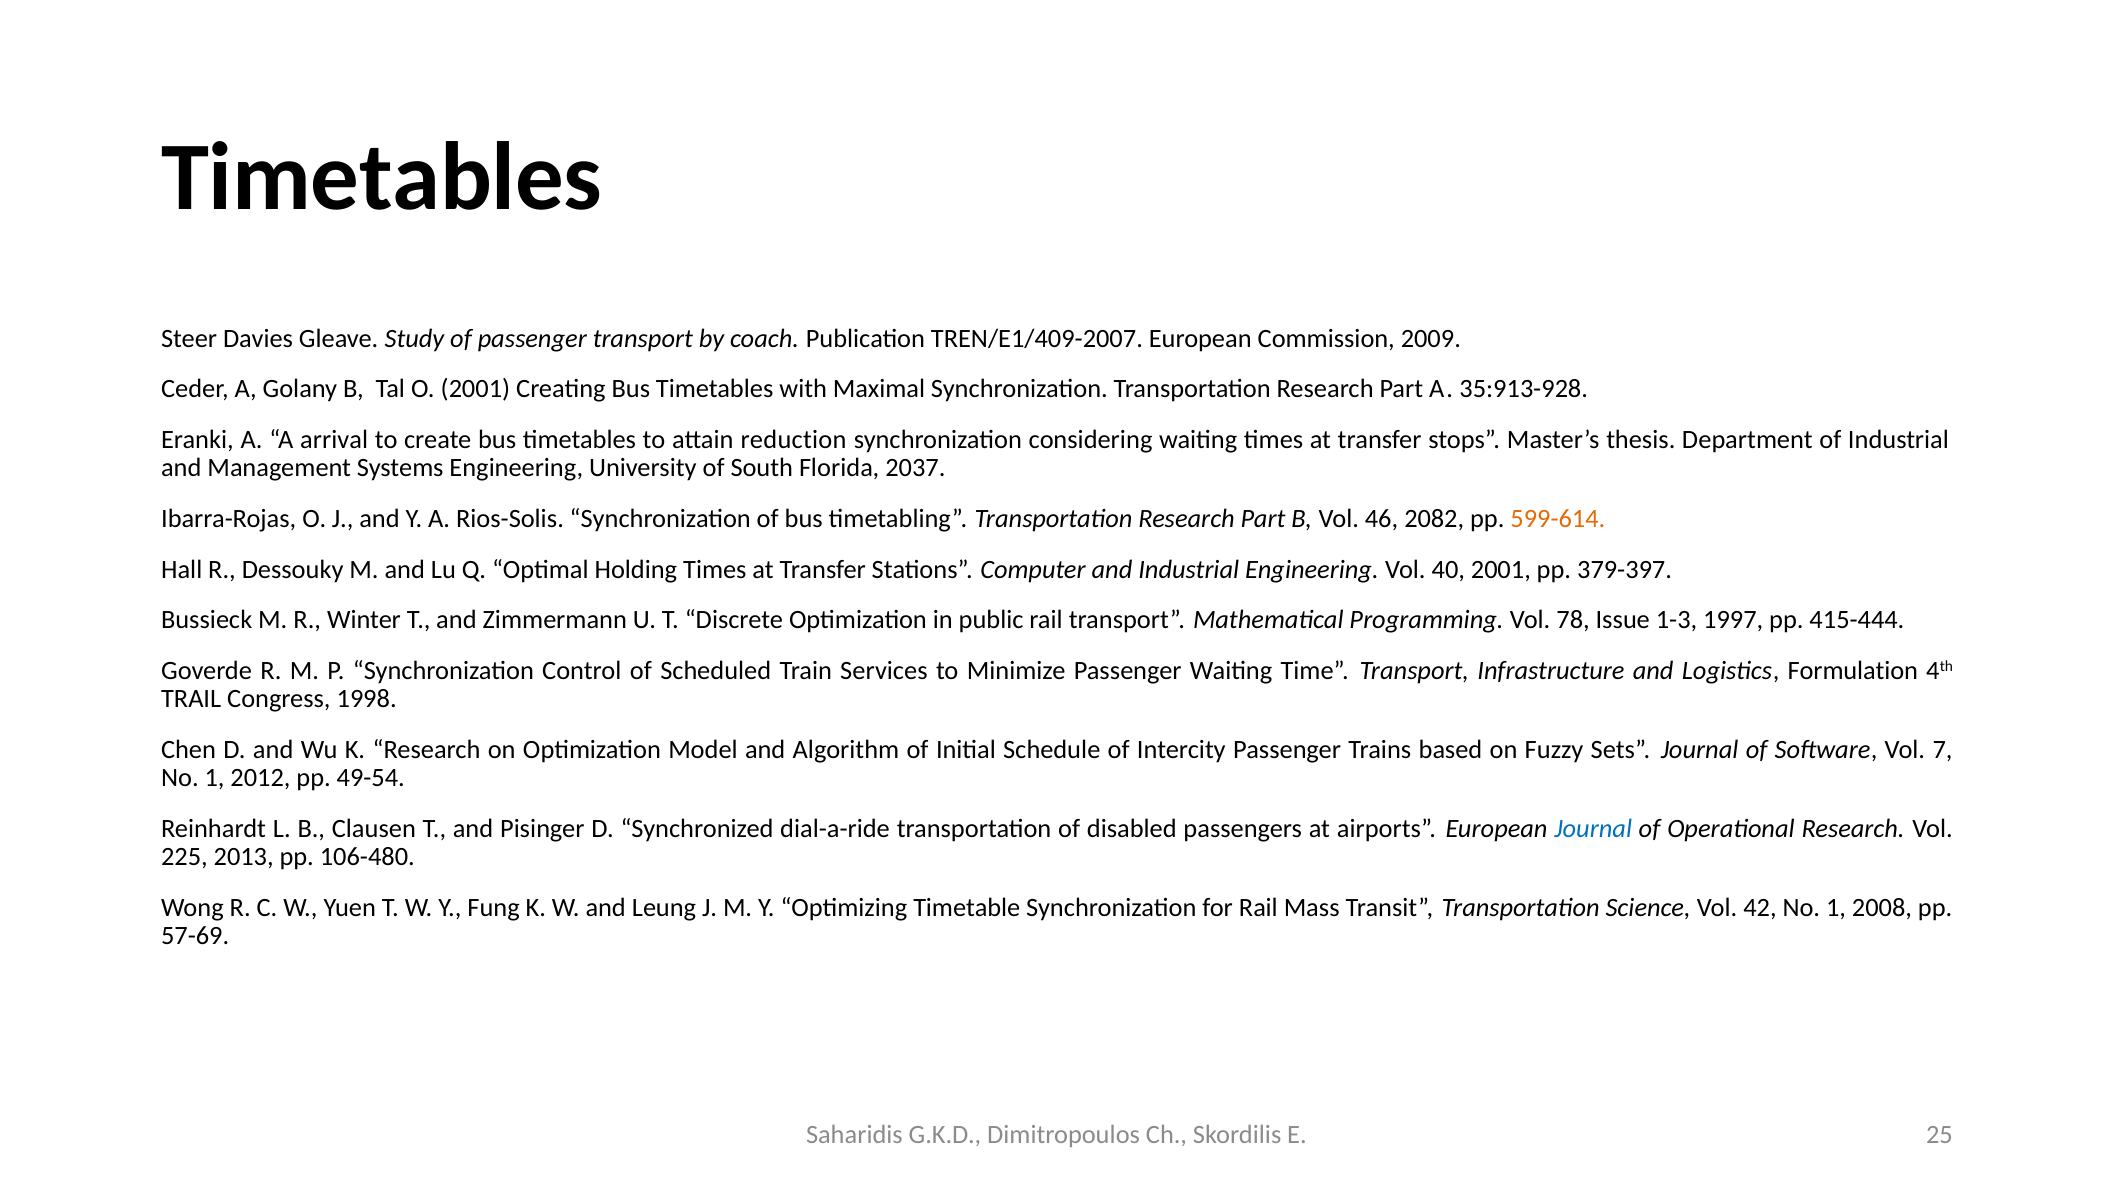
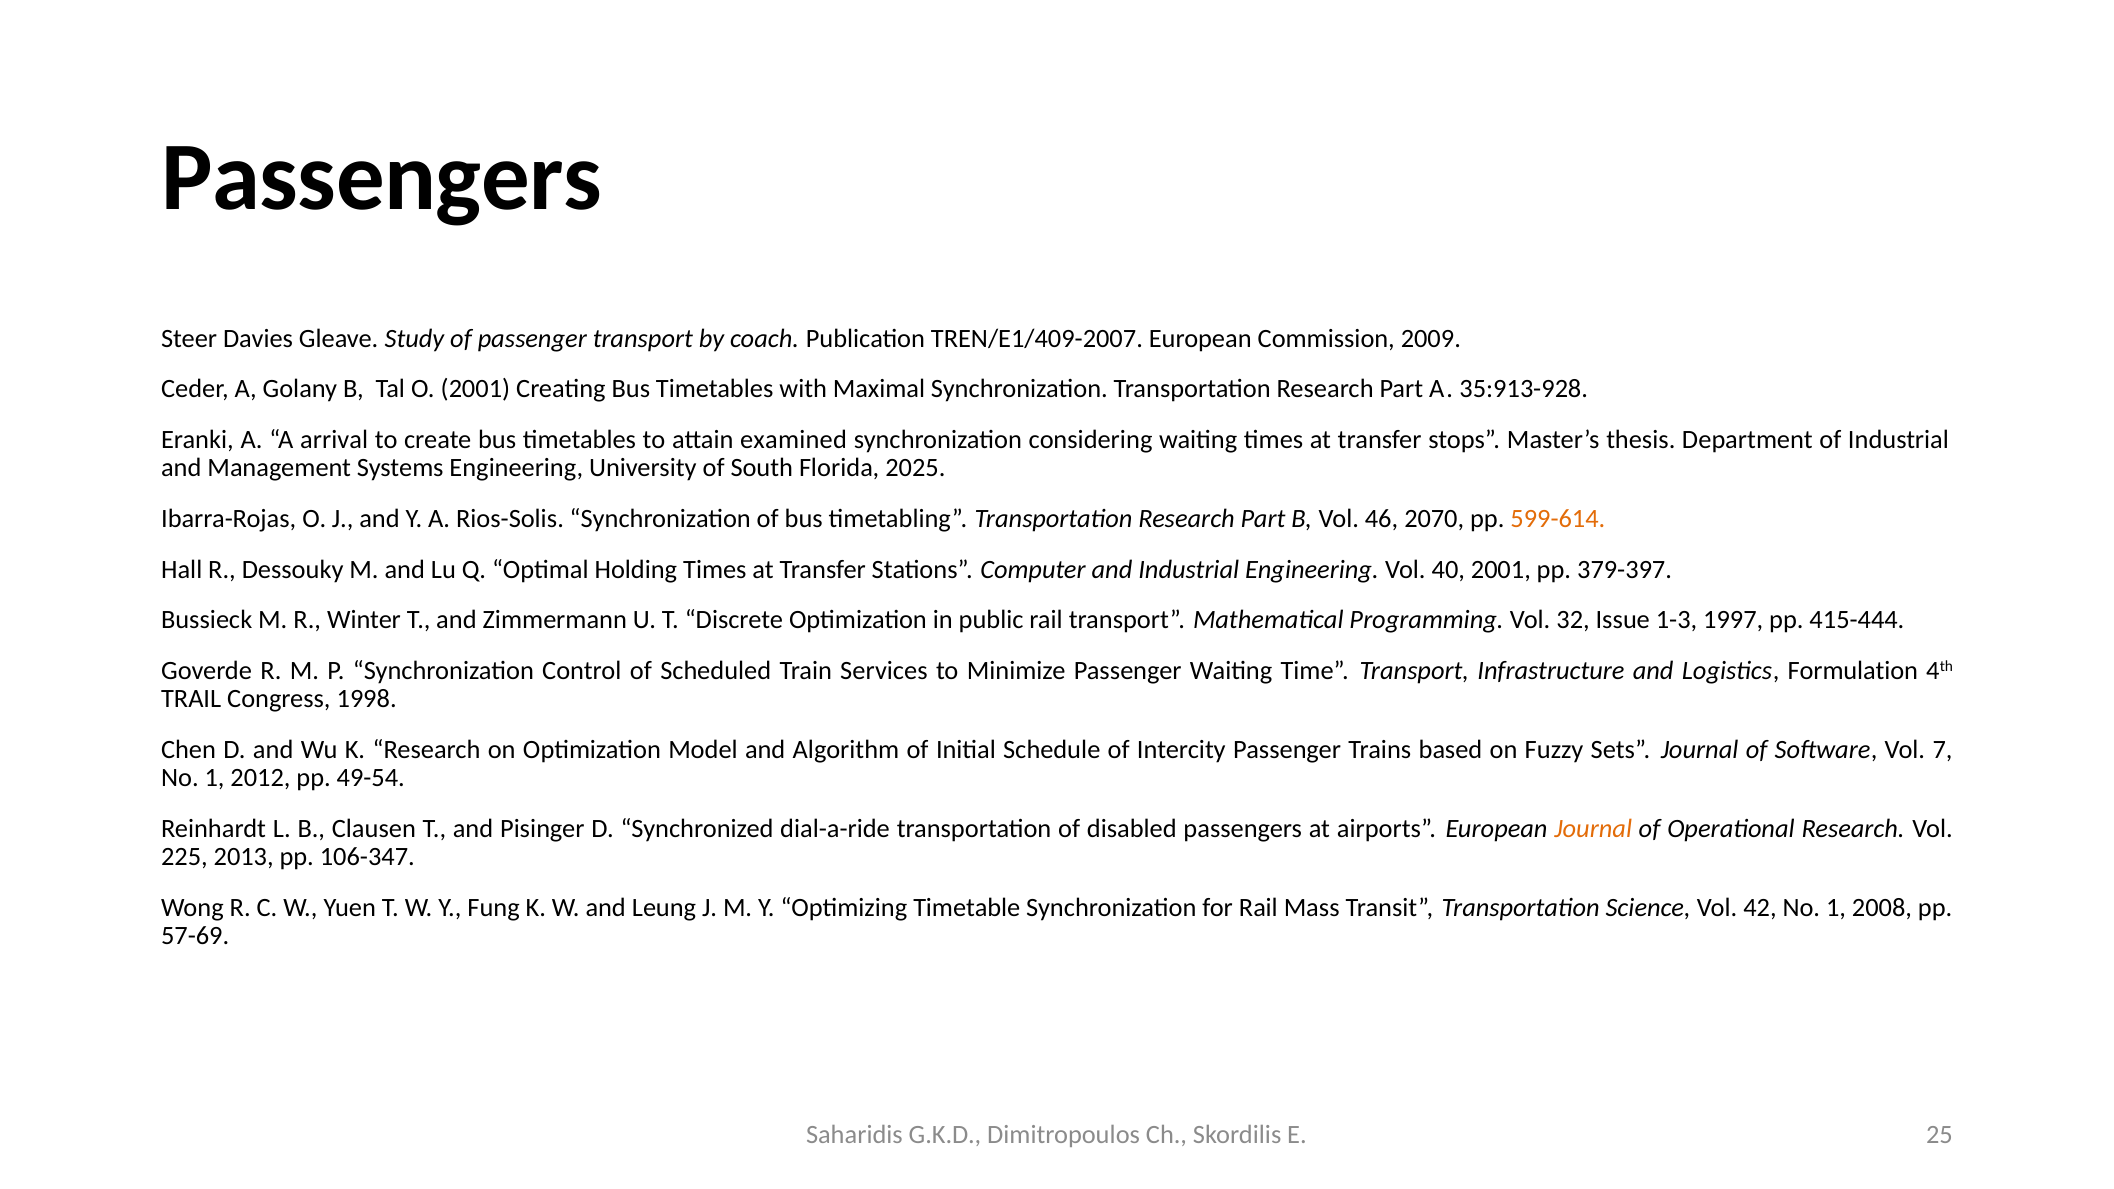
Timetables at (382, 178): Timetables -> Passengers
reduction: reduction -> examined
2037: 2037 -> 2025
2082: 2082 -> 2070
78: 78 -> 32
Journal at (1593, 829) colour: blue -> orange
106-480: 106-480 -> 106-347
